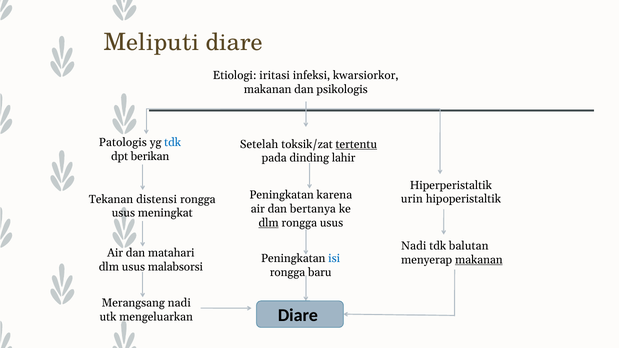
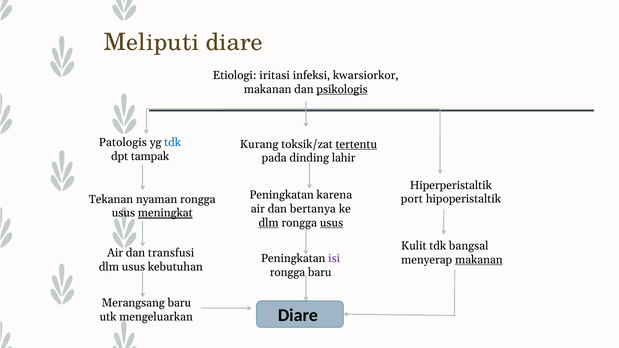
psikologis underline: none -> present
Setelah: Setelah -> Kurang
berikan: berikan -> tampak
distensi: distensi -> nyaman
urin: urin -> port
meningkat underline: none -> present
usus at (331, 223) underline: none -> present
Nadi at (414, 246): Nadi -> Kulit
balutan: balutan -> bangsal
matahari: matahari -> transfusi
isi colour: blue -> purple
malabsorsi: malabsorsi -> kebutuhan
Merangsang nadi: nadi -> baru
